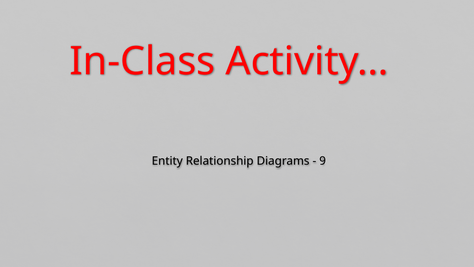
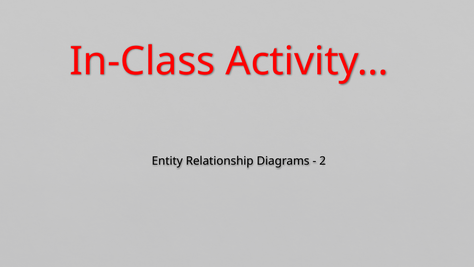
9: 9 -> 2
